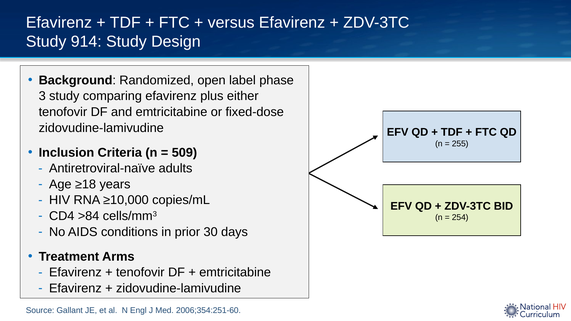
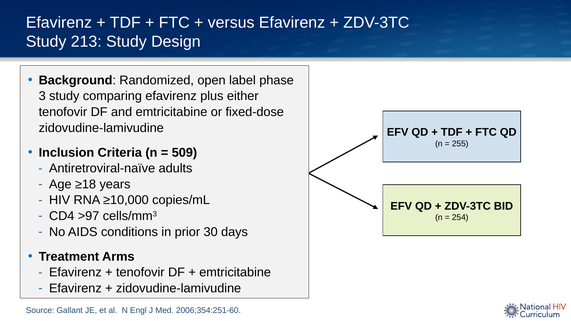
914: 914 -> 213
>84: >84 -> >97
